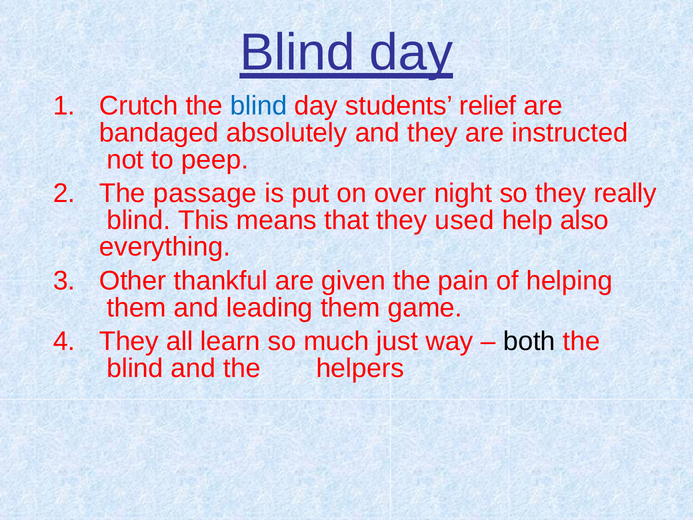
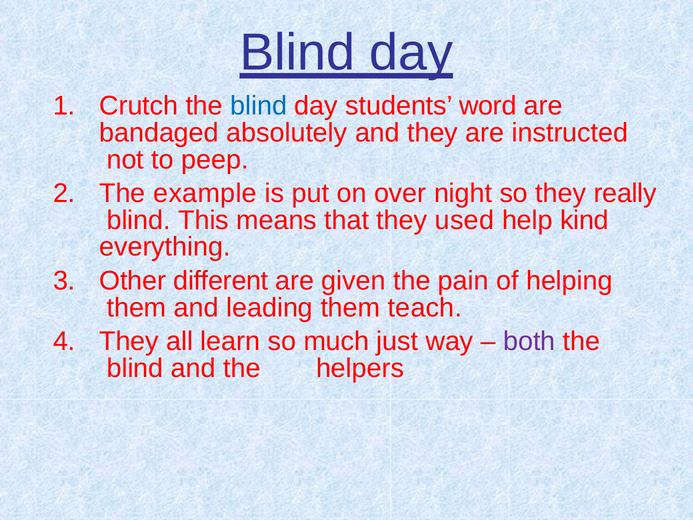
relief: relief -> word
passage: passage -> example
also: also -> kind
thankful: thankful -> different
game: game -> teach
both colour: black -> purple
